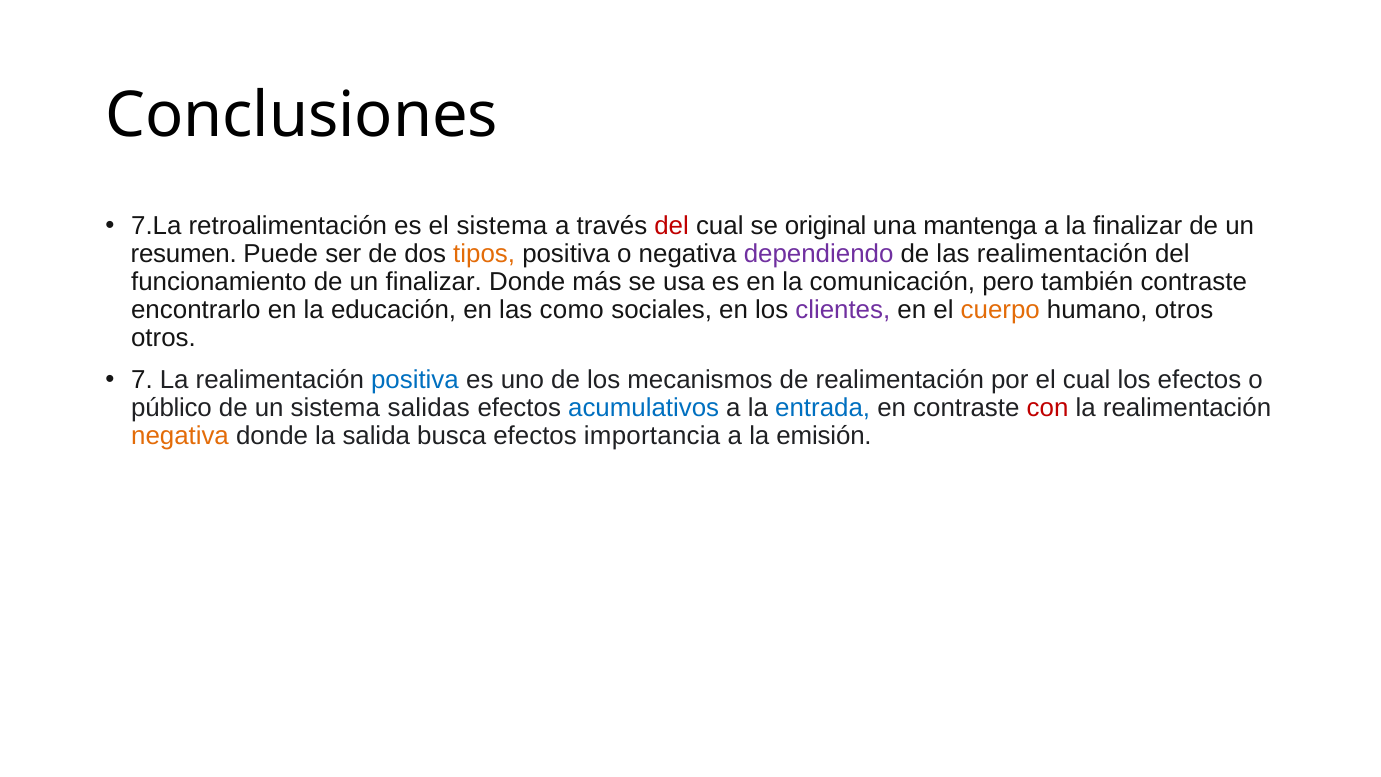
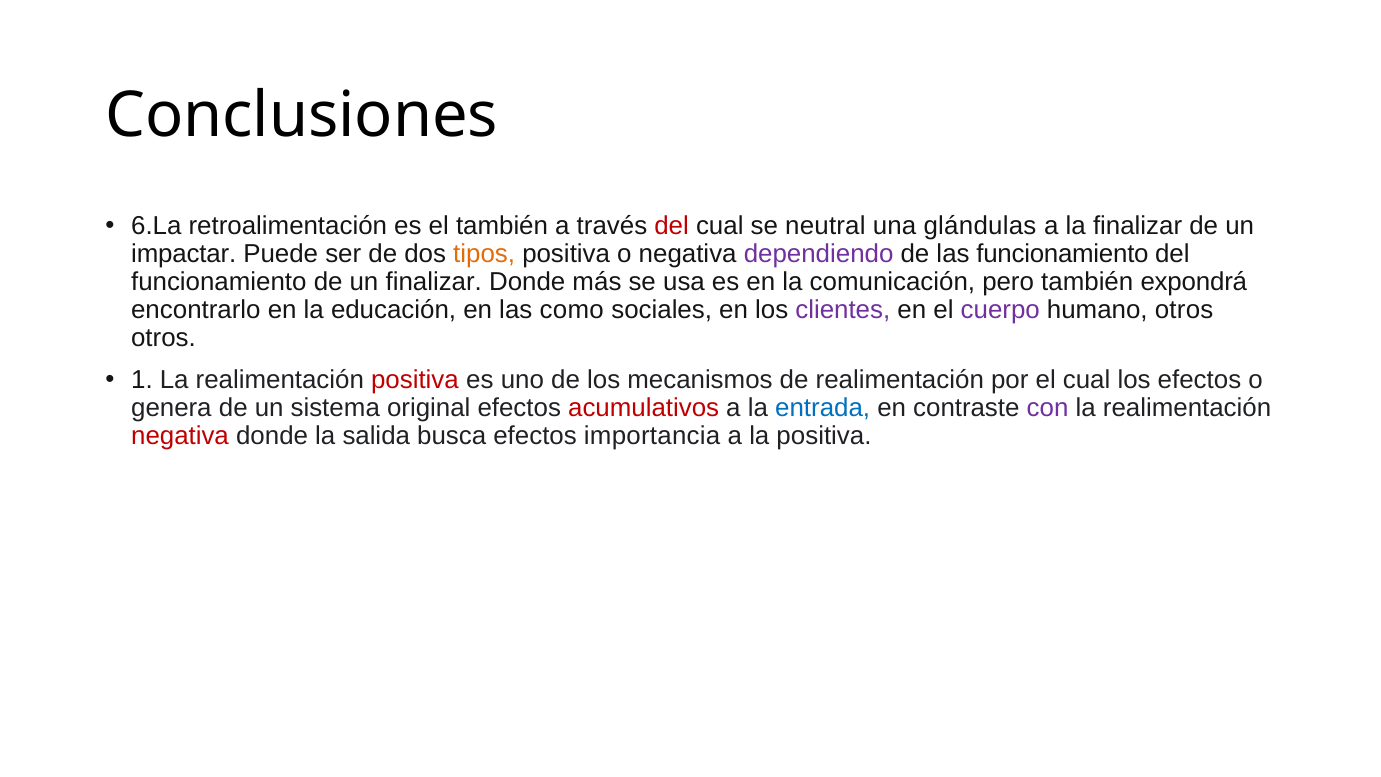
7.La: 7.La -> 6.La
el sistema: sistema -> también
original: original -> neutral
mantenga: mantenga -> glándulas
resumen: resumen -> impactar
las realimentación: realimentación -> funcionamiento
también contraste: contraste -> expondrá
cuerpo colour: orange -> purple
7: 7 -> 1
positiva at (415, 380) colour: blue -> red
público: público -> genera
salidas: salidas -> original
acumulativos colour: blue -> red
con colour: red -> purple
negativa at (180, 436) colour: orange -> red
la emisión: emisión -> positiva
